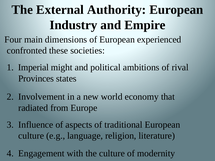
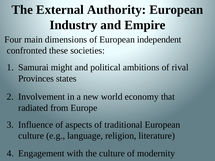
experienced: experienced -> independent
Imperial: Imperial -> Samurai
